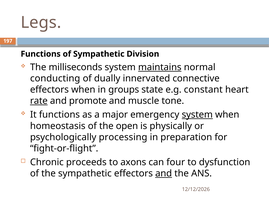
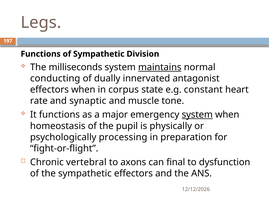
connective: connective -> antagonist
groups: groups -> corpus
rate underline: present -> none
promote: promote -> synaptic
open: open -> pupil
proceeds: proceeds -> vertebral
four: four -> final
and at (164, 173) underline: present -> none
